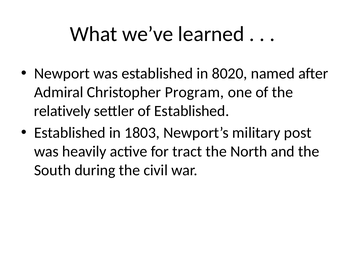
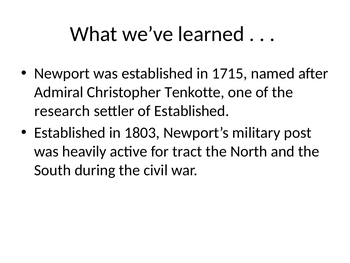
8020: 8020 -> 1715
Program: Program -> Tenkotte
relatively: relatively -> research
